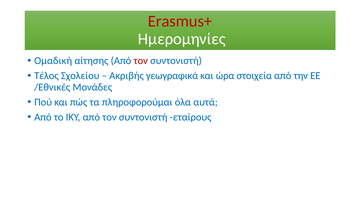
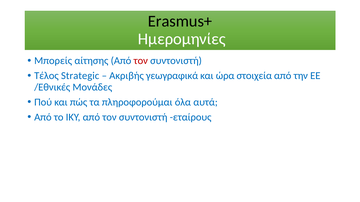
Erasmus+ colour: red -> black
Ομαδική: Ομαδική -> Μπορείς
Σχολείου: Σχολείου -> Strategic
